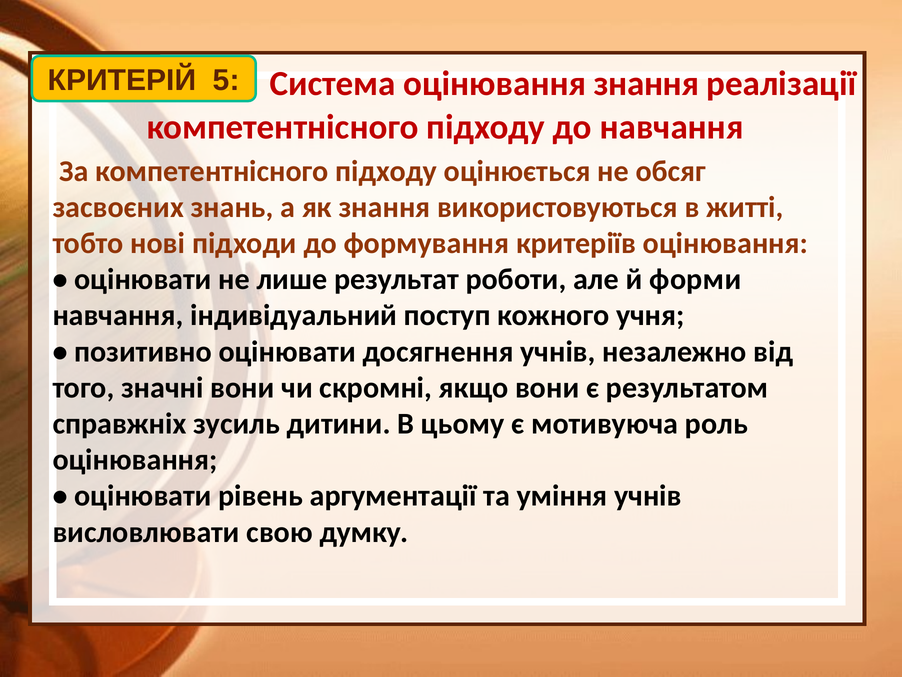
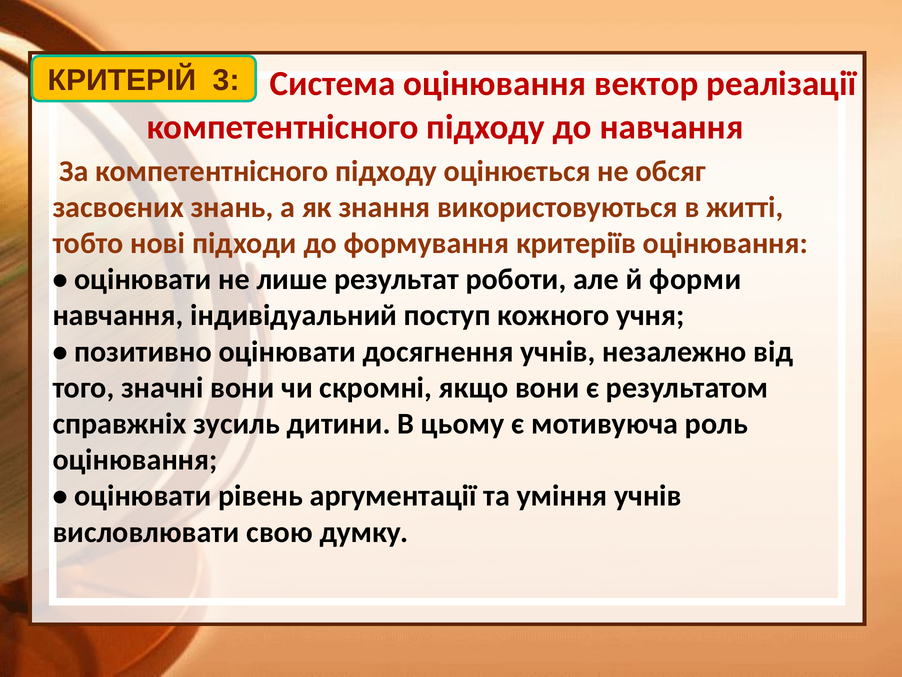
5: 5 -> 3
оцінювання знання: знання -> вектор
